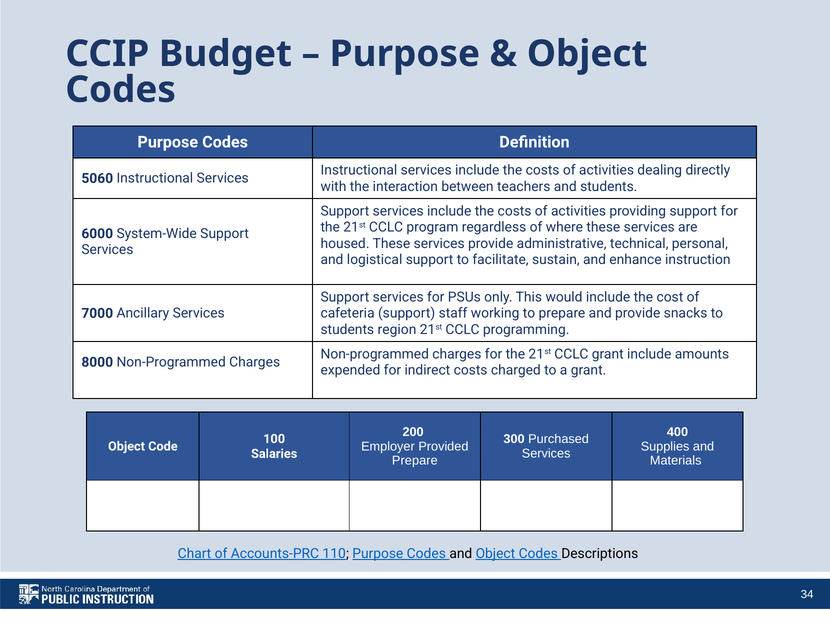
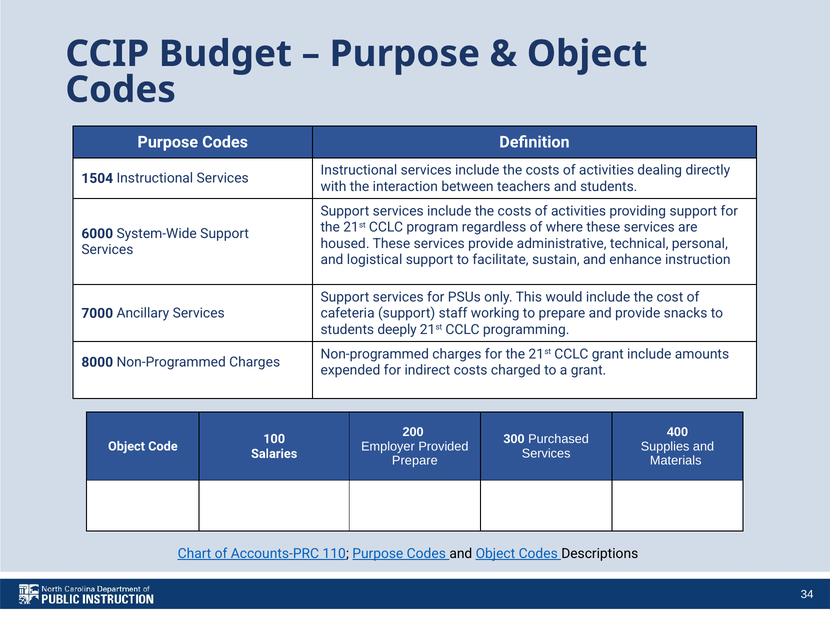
5060: 5060 -> 1504
region: region -> deeply
